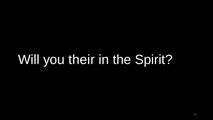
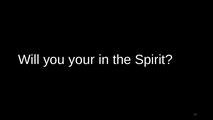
their: their -> your
